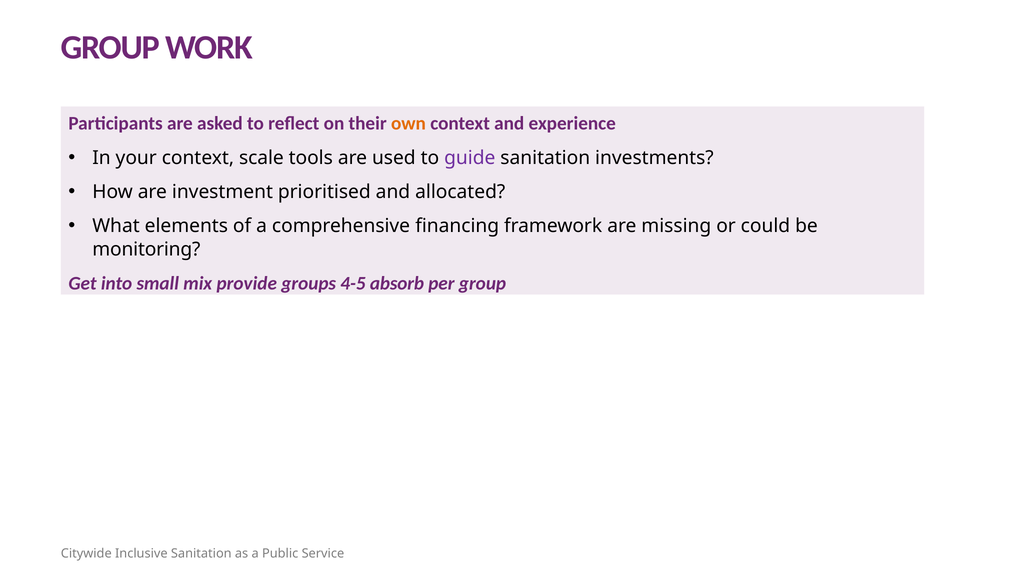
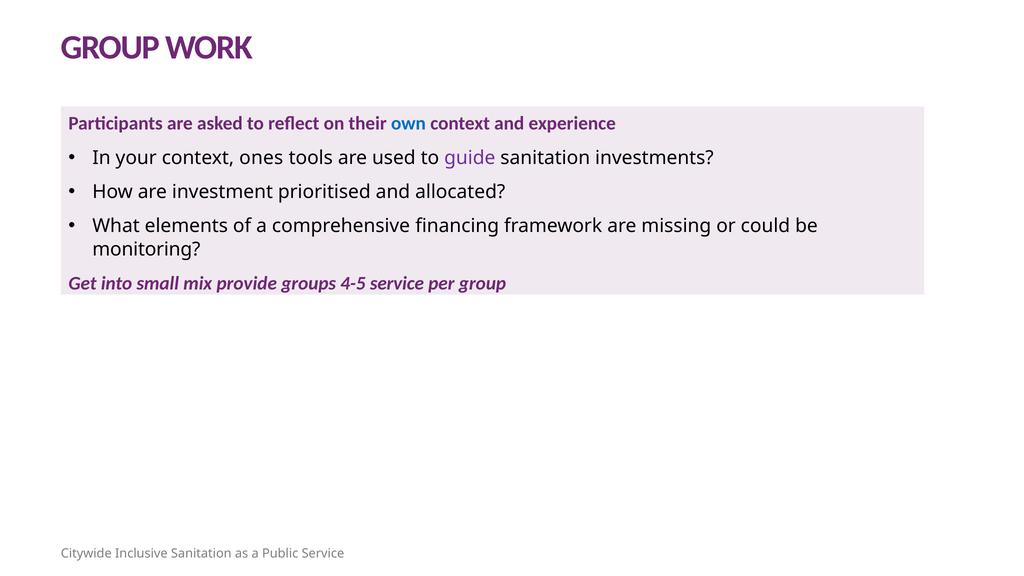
own colour: orange -> blue
scale: scale -> ones
4-5 absorb: absorb -> service
